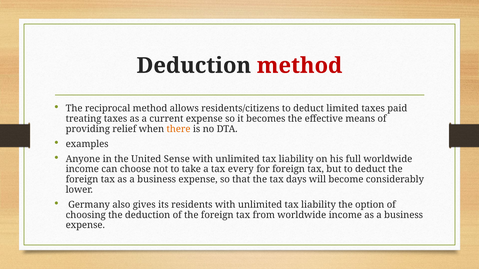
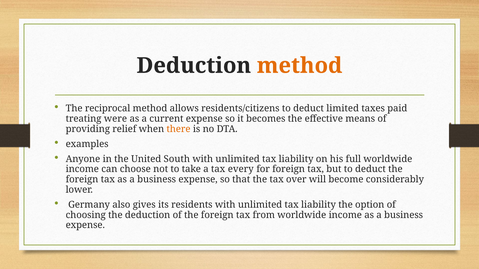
method at (300, 66) colour: red -> orange
treating taxes: taxes -> were
Sense: Sense -> South
days: days -> over
